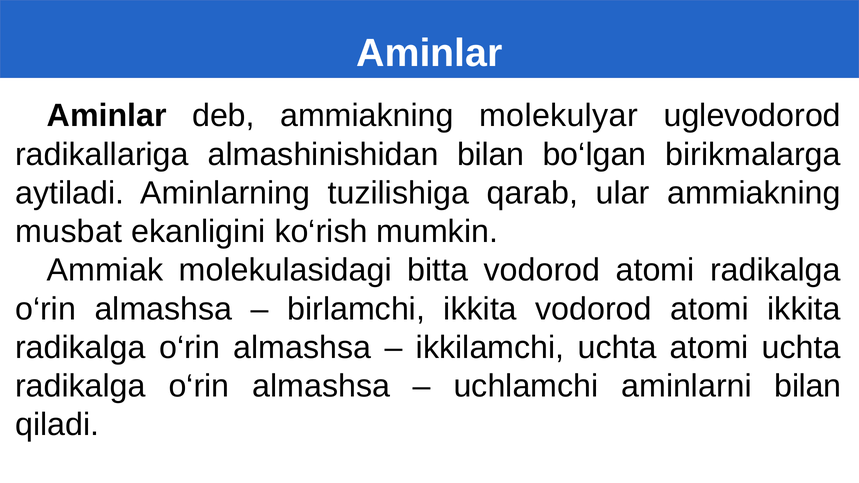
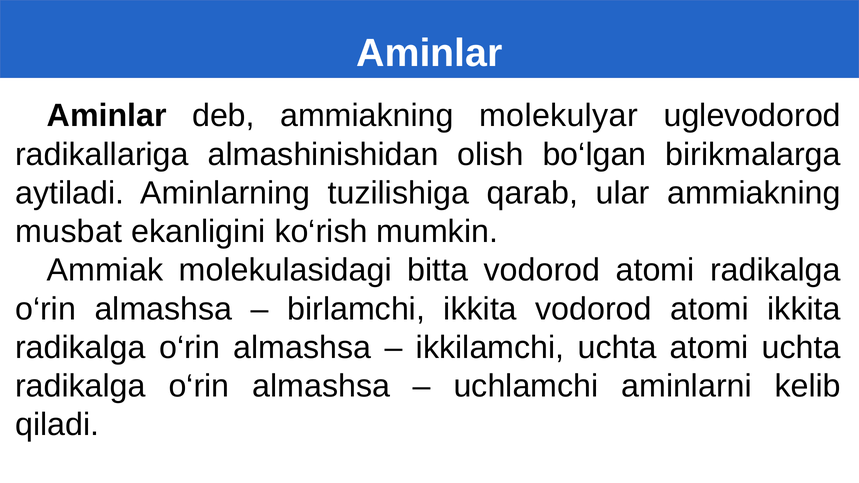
almashinishidan bilan: bilan -> olish
aminlarni bilan: bilan -> kelib
